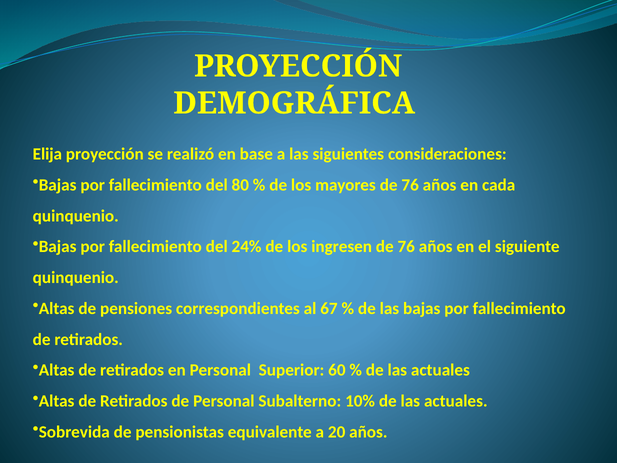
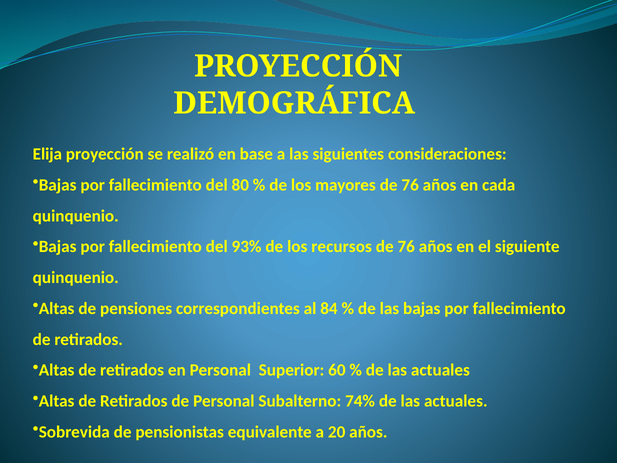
24%: 24% -> 93%
ingresen: ingresen -> recursos
67: 67 -> 84
10%: 10% -> 74%
